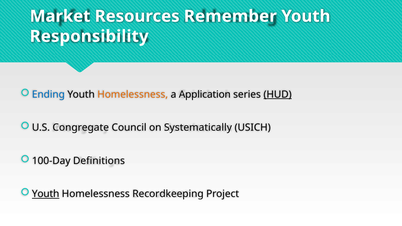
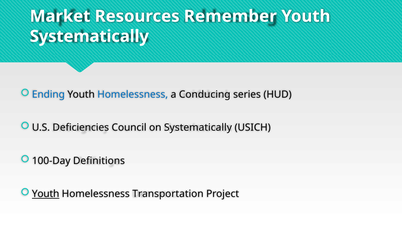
Responsibility at (89, 36): Responsibility -> Systematically
Homelessness at (133, 95) colour: orange -> blue
Application: Application -> Conducing
HUD underline: present -> none
Congregate: Congregate -> Deficiencies
Recordkeeping: Recordkeeping -> Transportation
